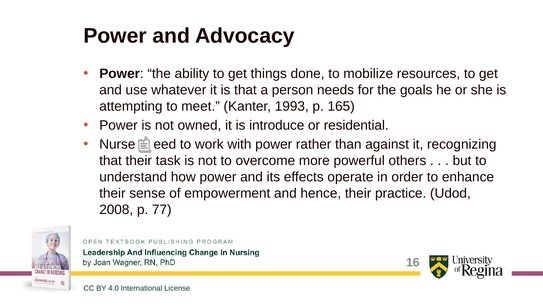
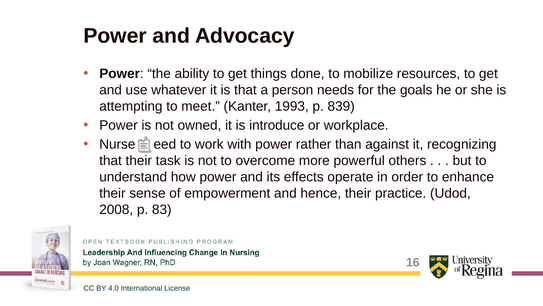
165: 165 -> 839
residential: residential -> workplace
77: 77 -> 83
